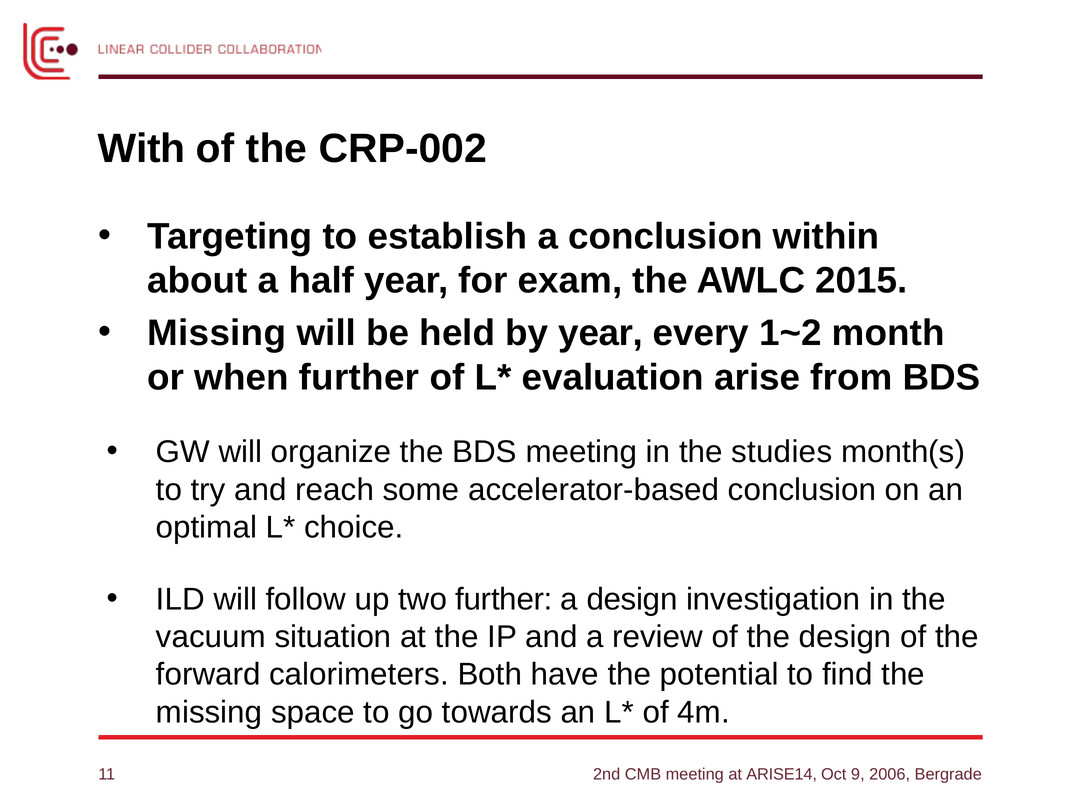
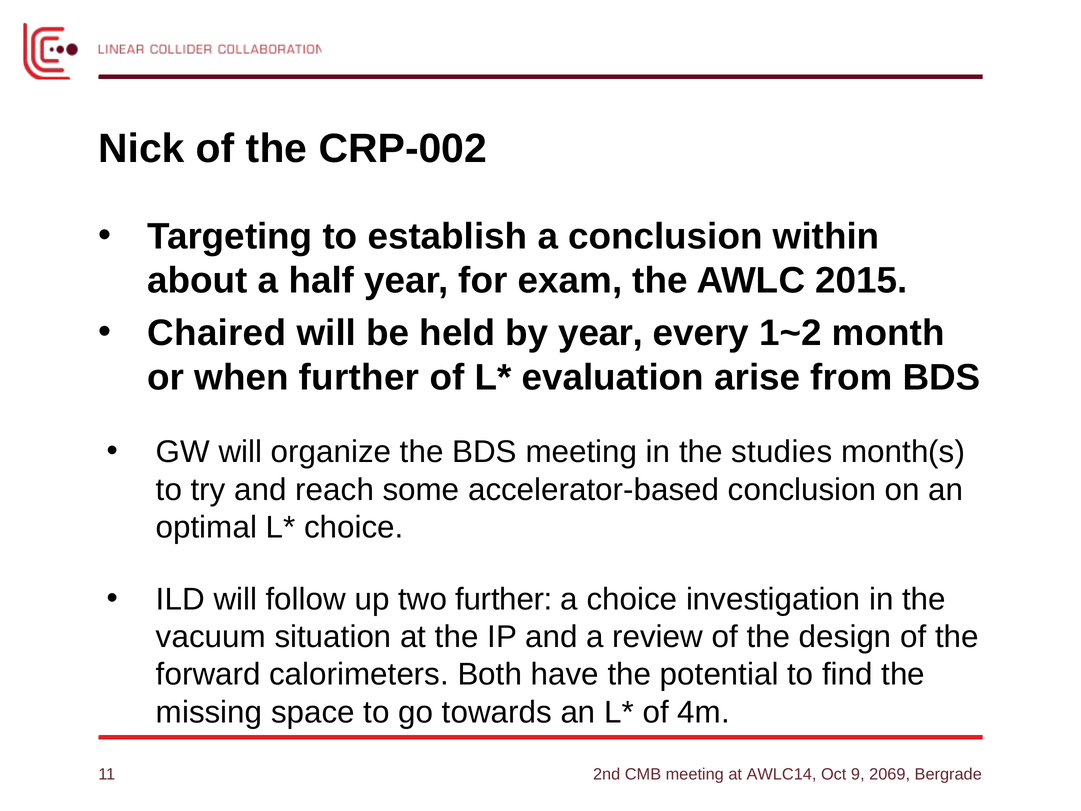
With: With -> Nick
Missing at (217, 333): Missing -> Chaired
a design: design -> choice
ARISE14: ARISE14 -> AWLC14
2006: 2006 -> 2069
